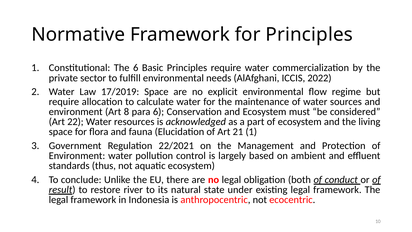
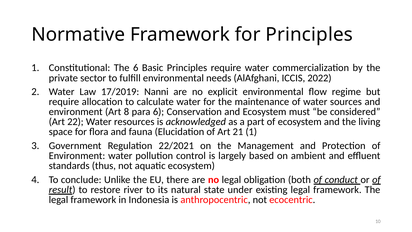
17/2019 Space: Space -> Nanni
